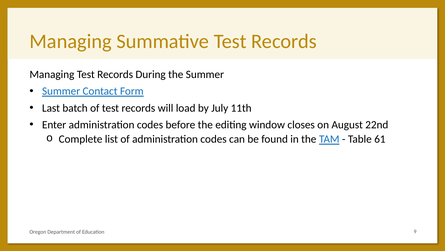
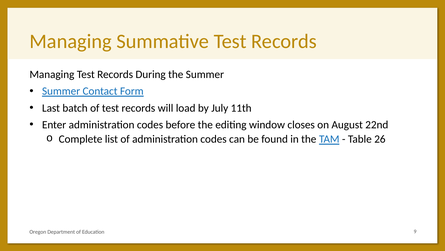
61: 61 -> 26
